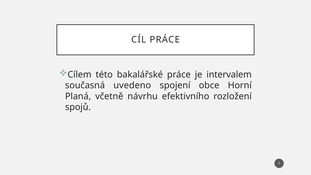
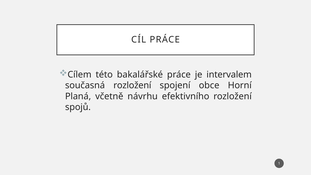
současná uvedeno: uvedeno -> rozložení
